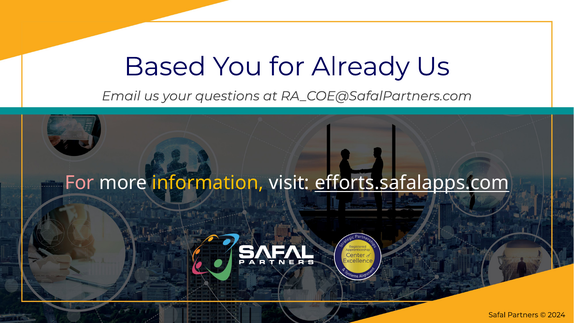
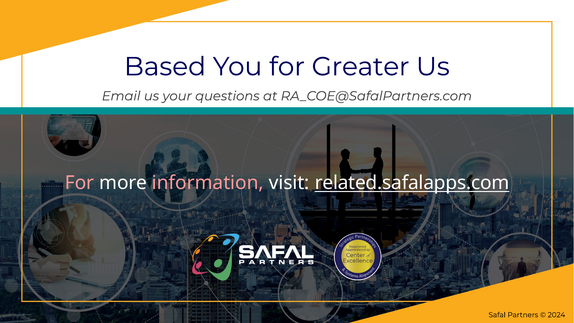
Already: Already -> Greater
information colour: yellow -> pink
efforts.safalapps.com: efforts.safalapps.com -> related.safalapps.com
